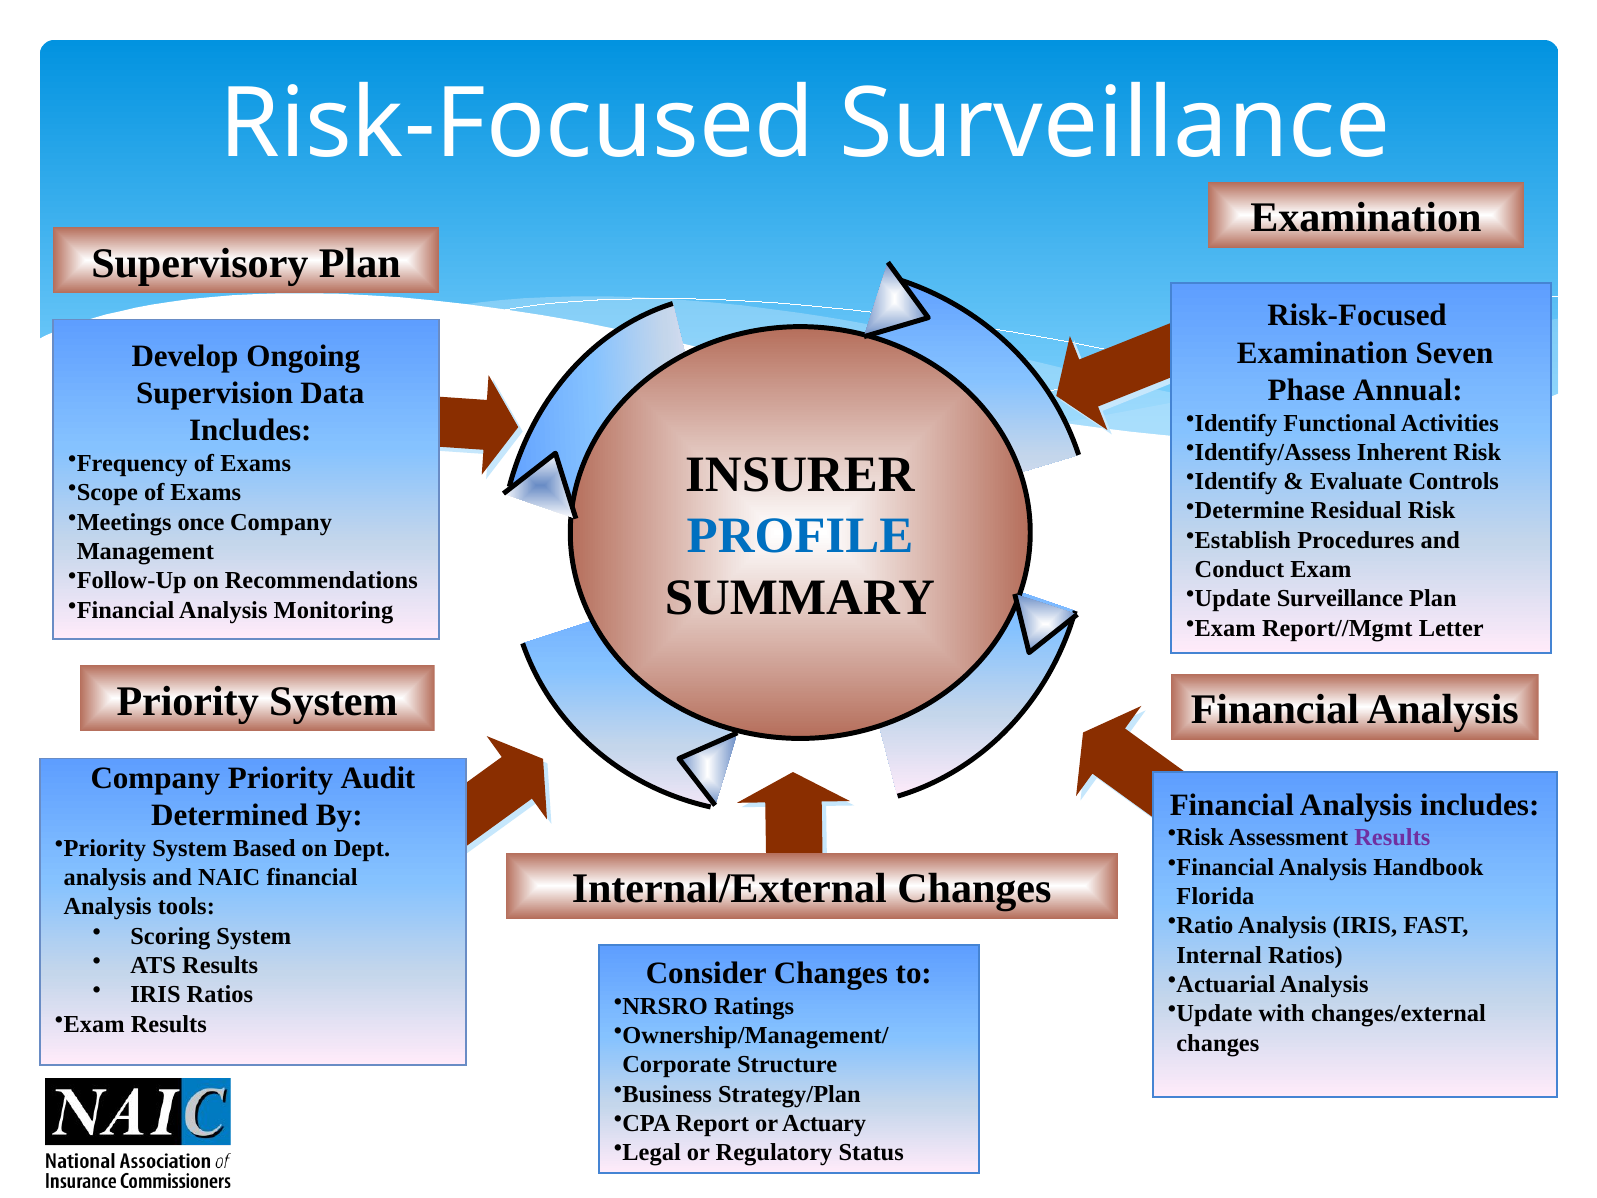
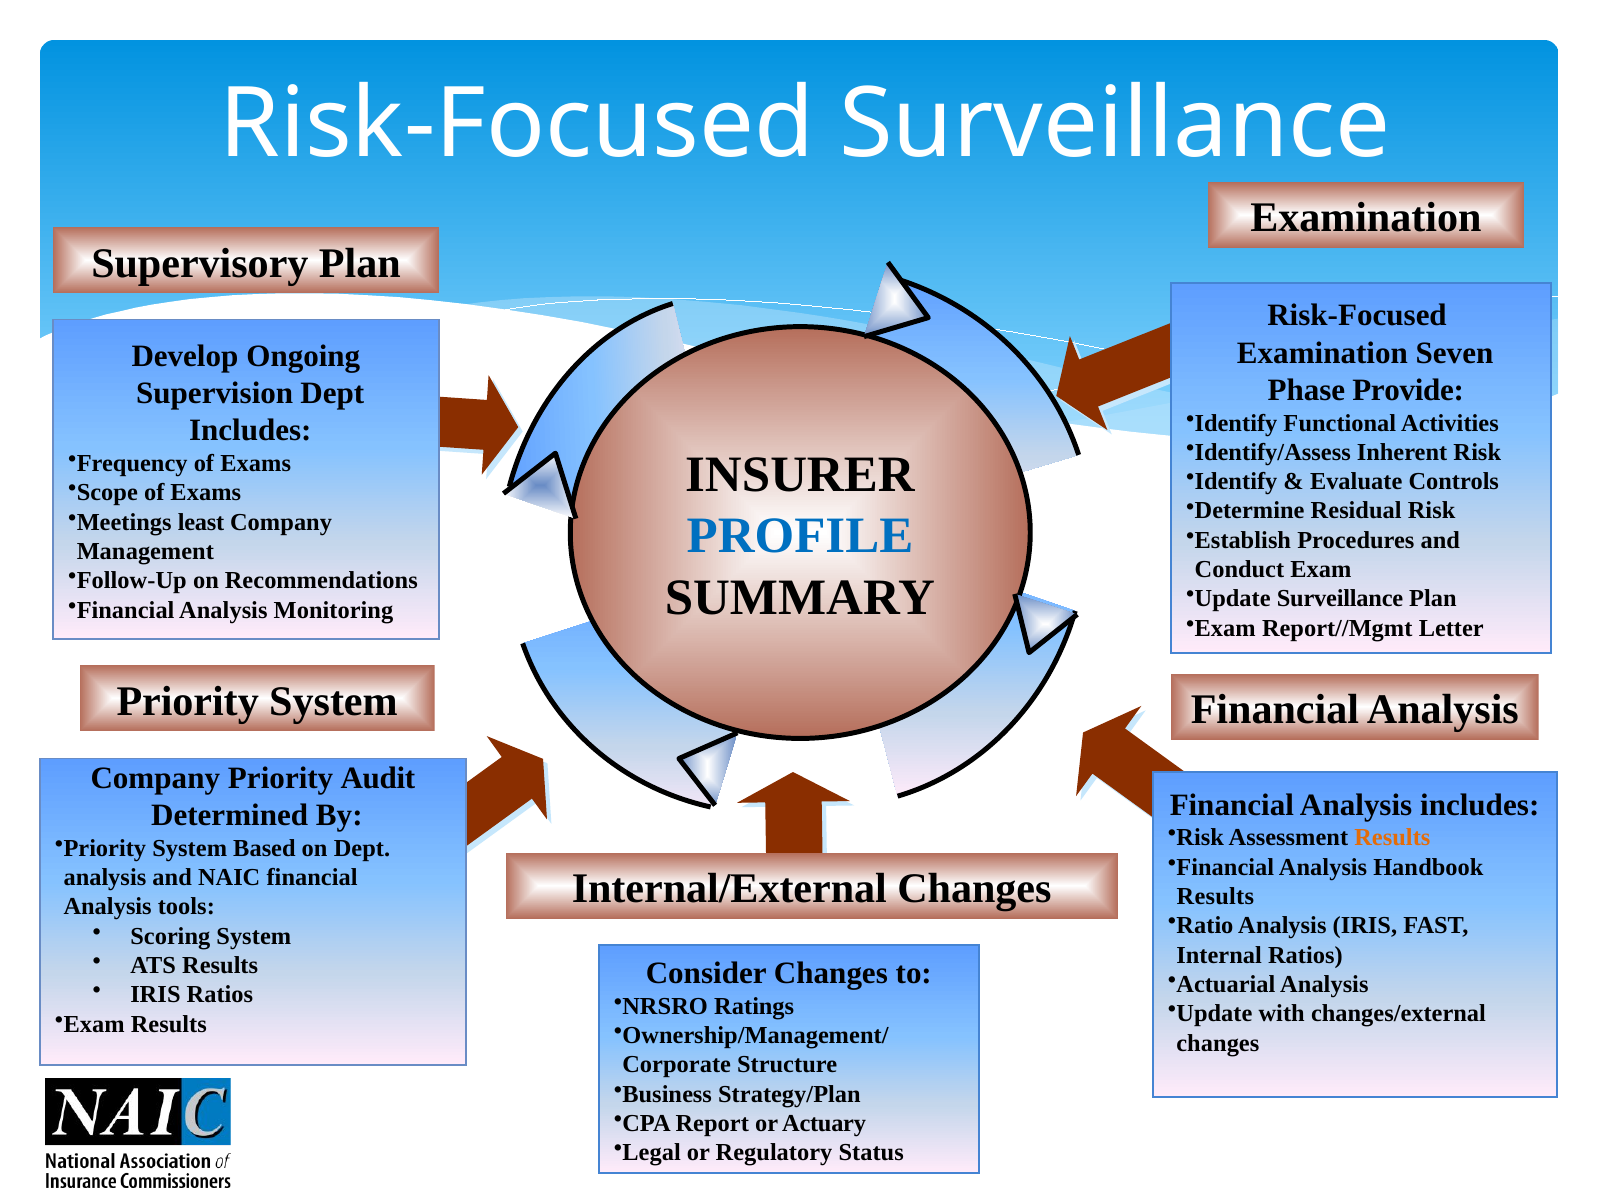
Annual: Annual -> Provide
Supervision Data: Data -> Dept
once: once -> least
Results at (1392, 838) colour: purple -> orange
Florida at (1215, 896): Florida -> Results
